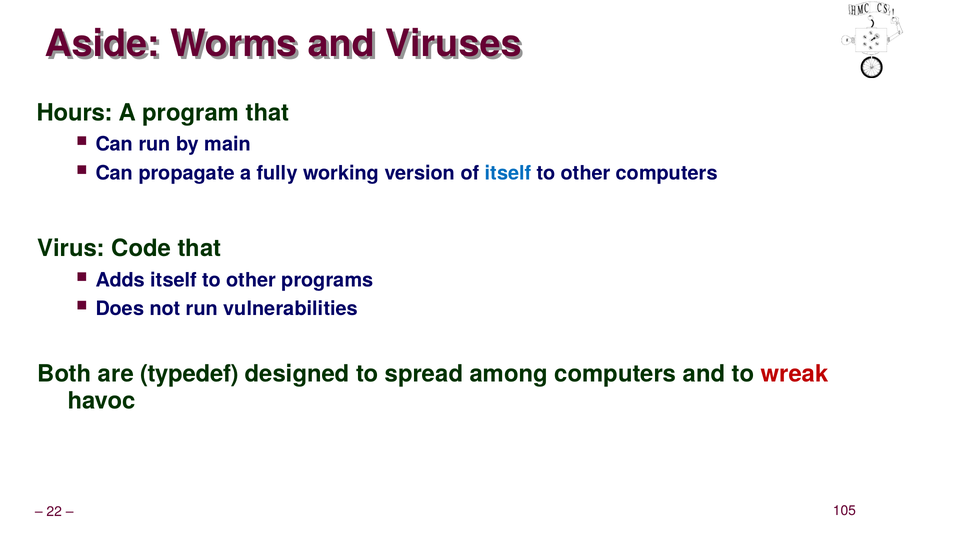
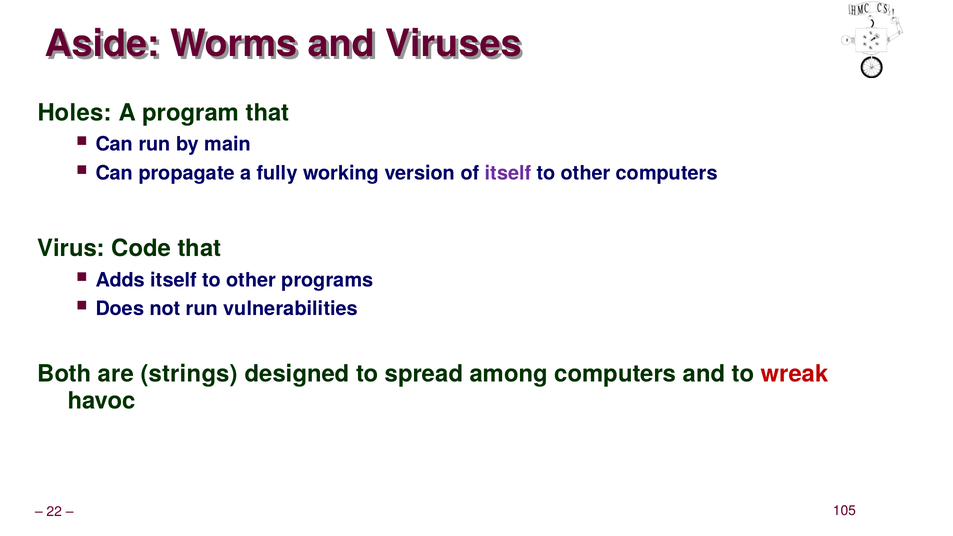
Hours: Hours -> Holes
itself at (508, 173) colour: blue -> purple
typedef: typedef -> strings
